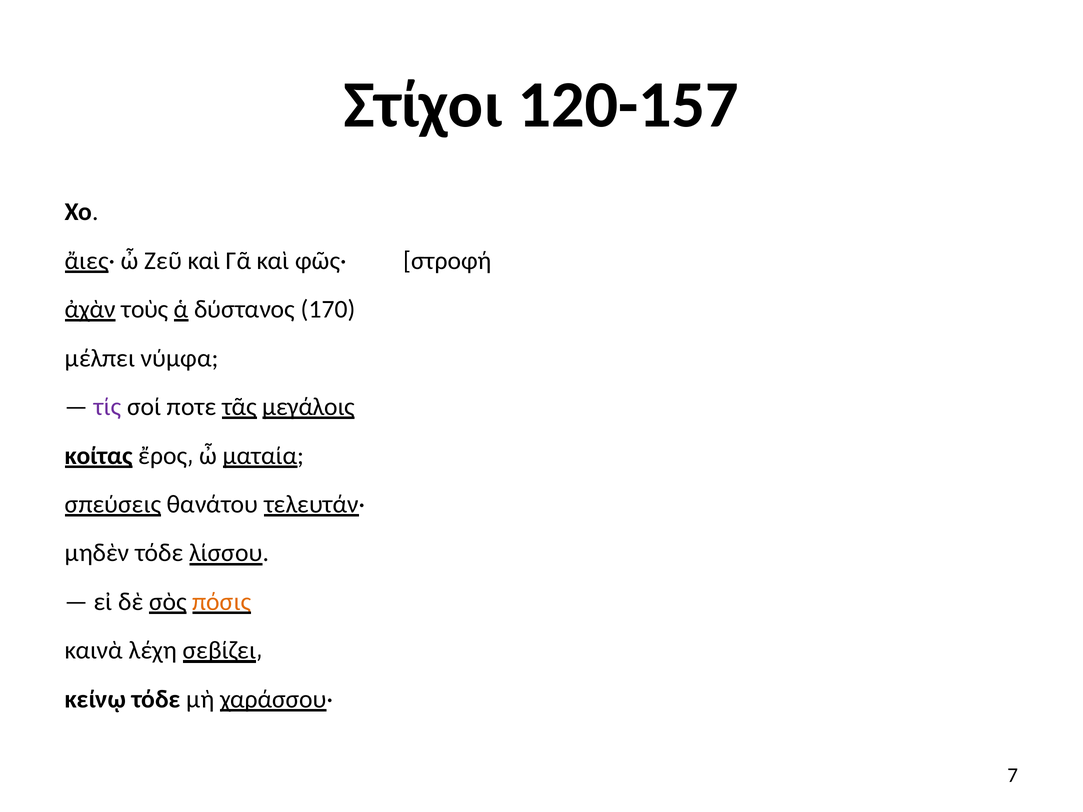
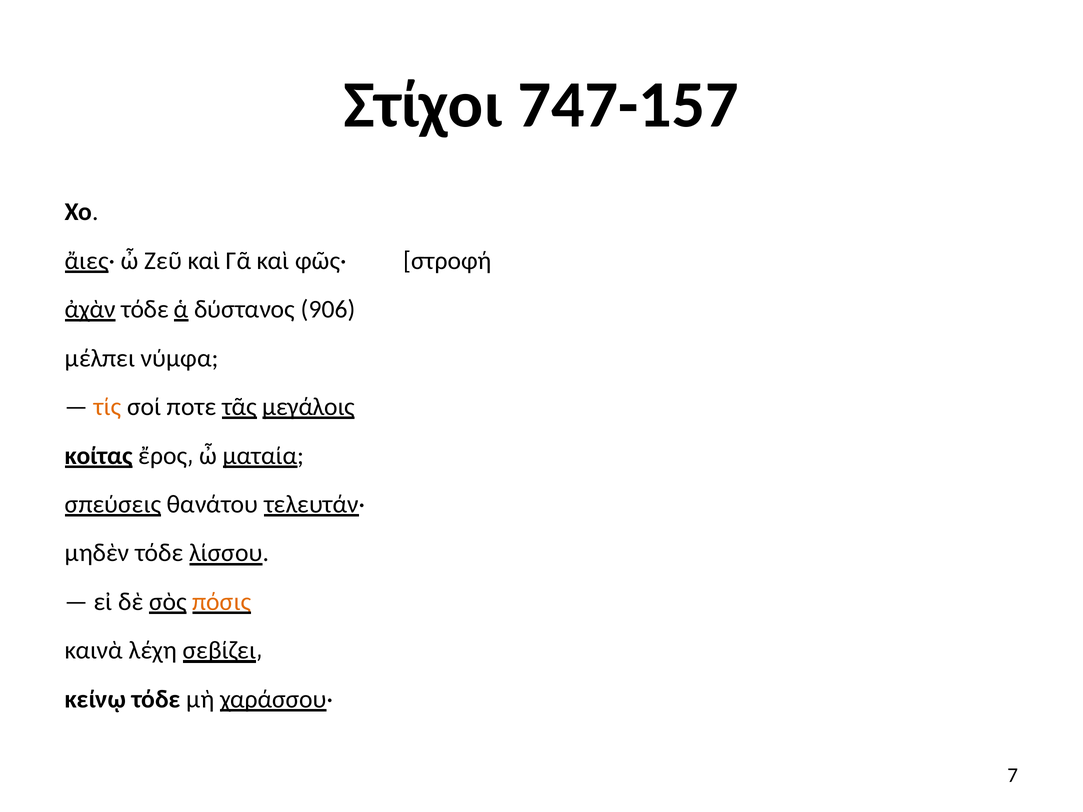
120-157: 120-157 -> 747-157
ἀχὰν τοὺς: τοὺς -> τόδε
170: 170 -> 906
τίς colour: purple -> orange
